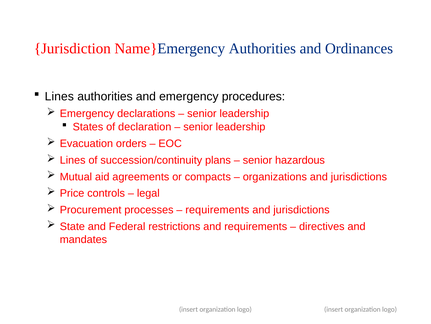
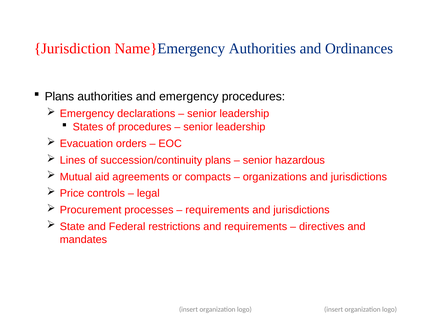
Lines at (59, 96): Lines -> Plans
of declaration: declaration -> procedures
